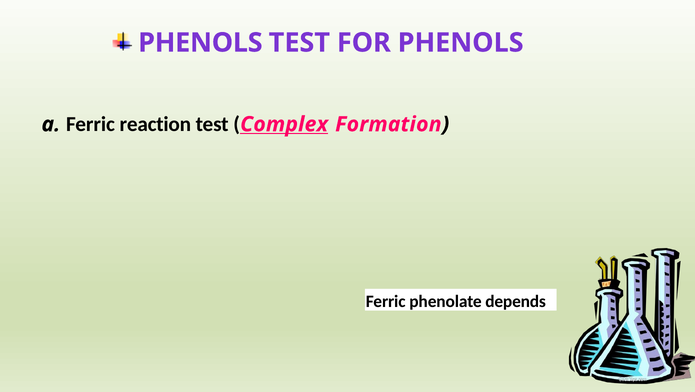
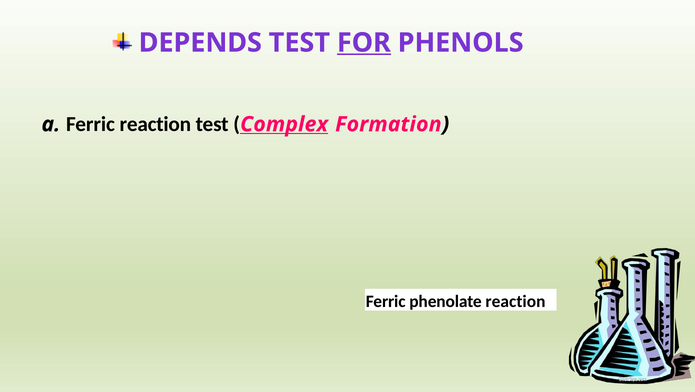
PHENOLS at (200, 43): PHENOLS -> DEPENDS
FOR underline: none -> present
phenolate depends: depends -> reaction
